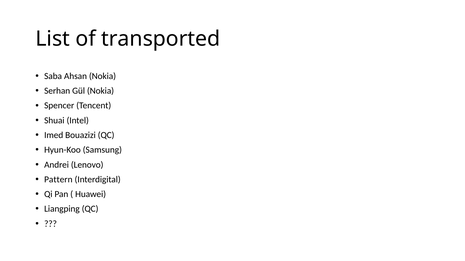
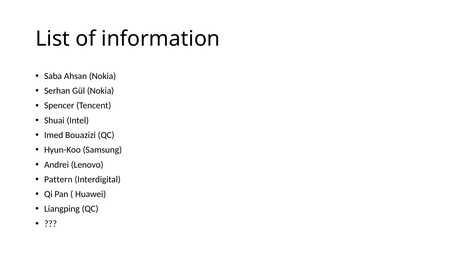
transported: transported -> information
